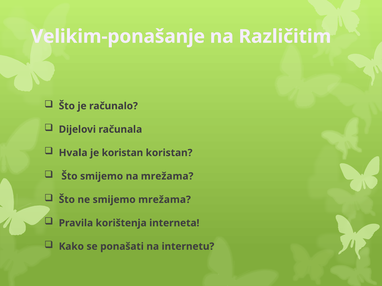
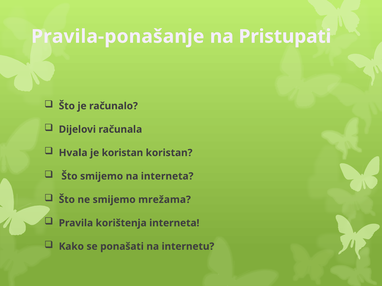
Velikim-ponašanje: Velikim-ponašanje -> Pravila-ponašanje
Različitim: Različitim -> Pristupati
na mrežama: mrežama -> interneta
